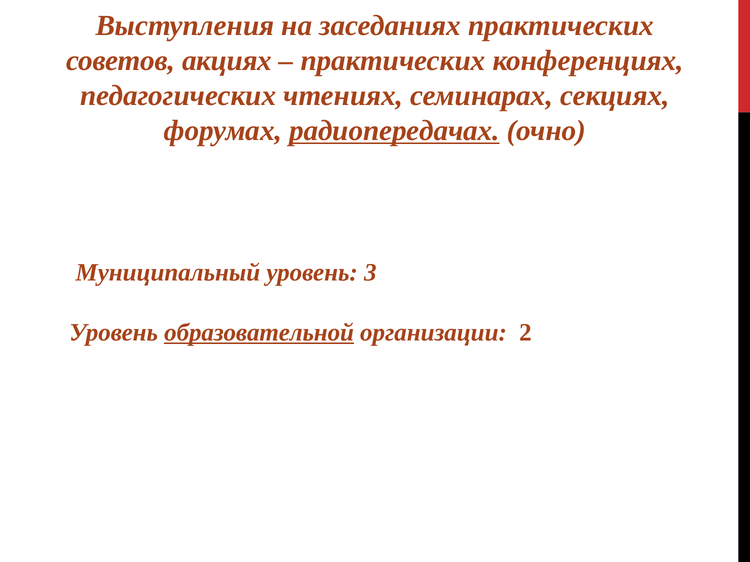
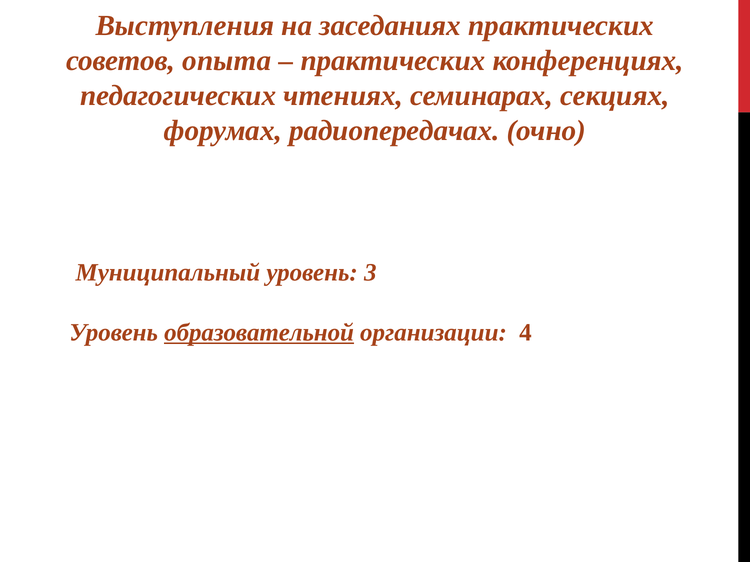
акциях: акциях -> опыта
радиопередачах underline: present -> none
2: 2 -> 4
